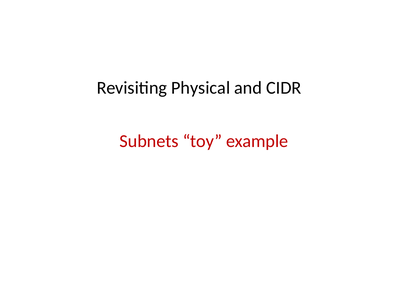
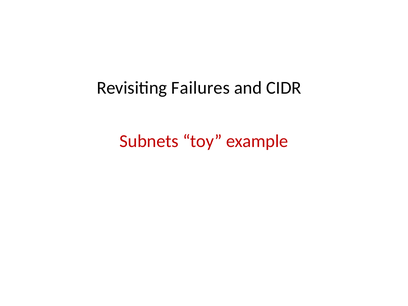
Physical: Physical -> Failures
